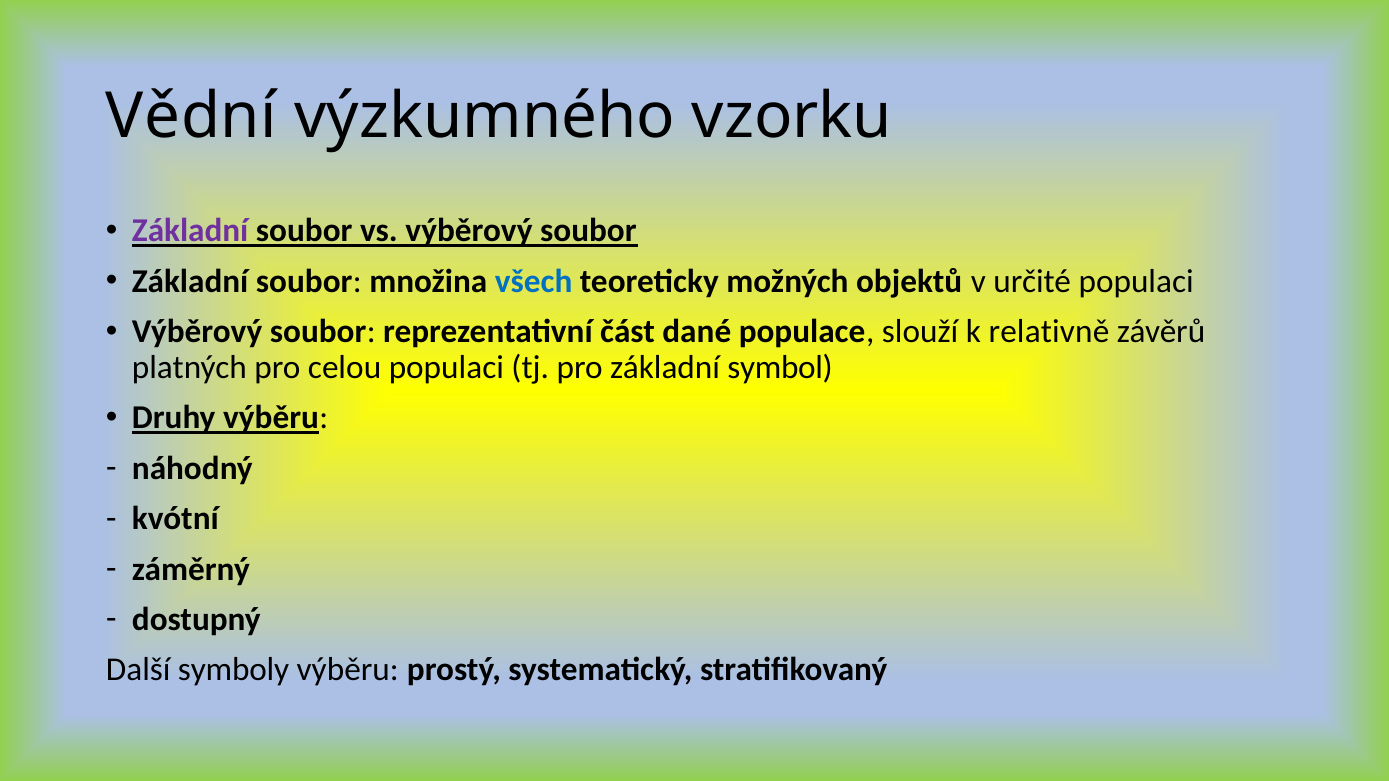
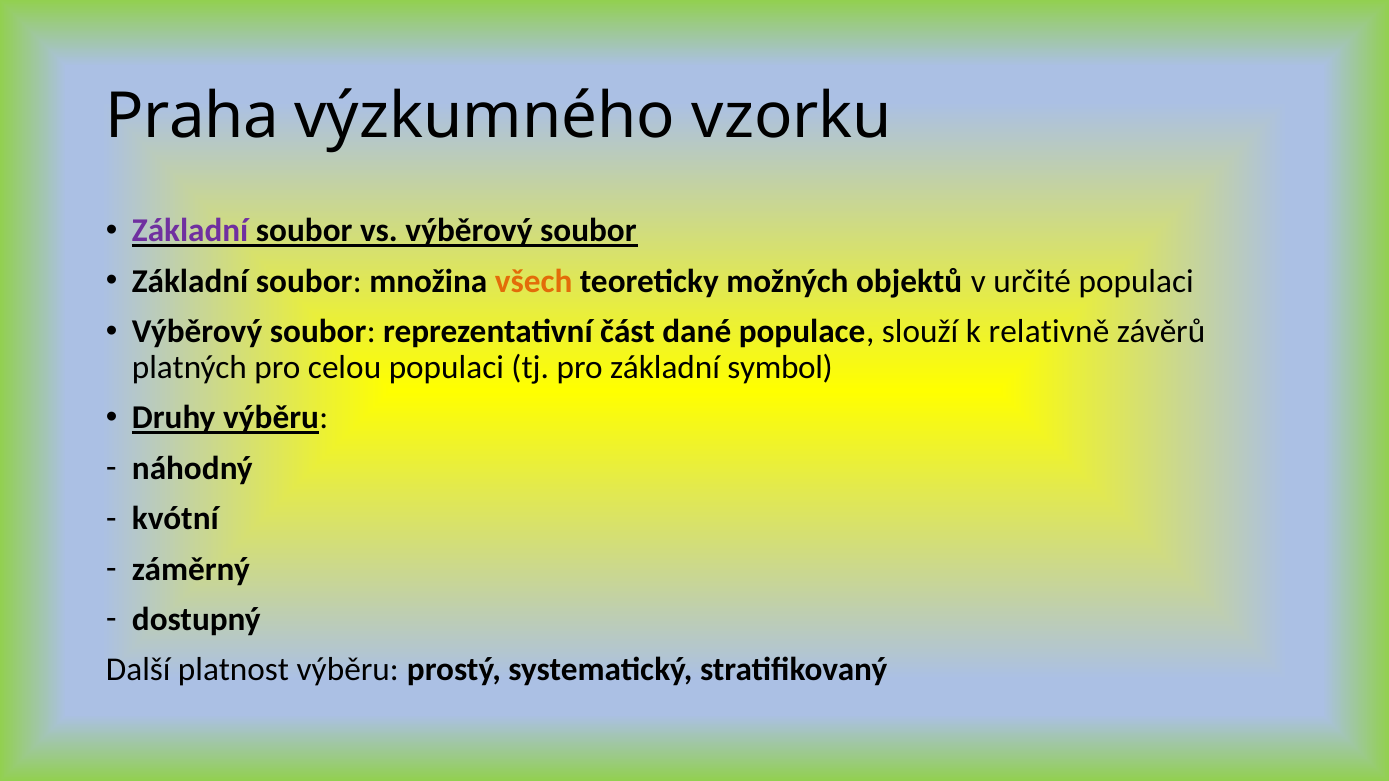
Vědní: Vědní -> Praha
všech colour: blue -> orange
symboly: symboly -> platnost
